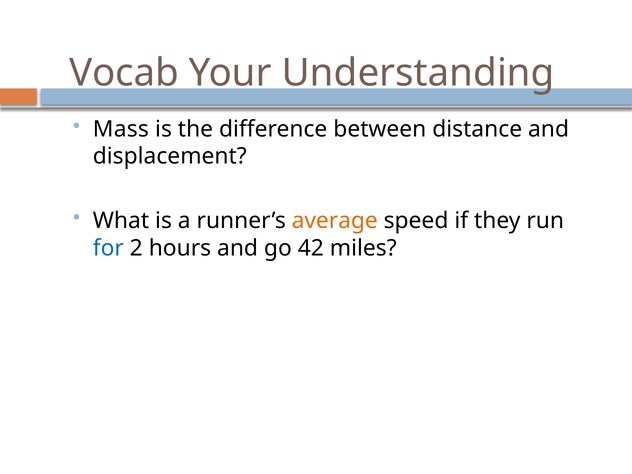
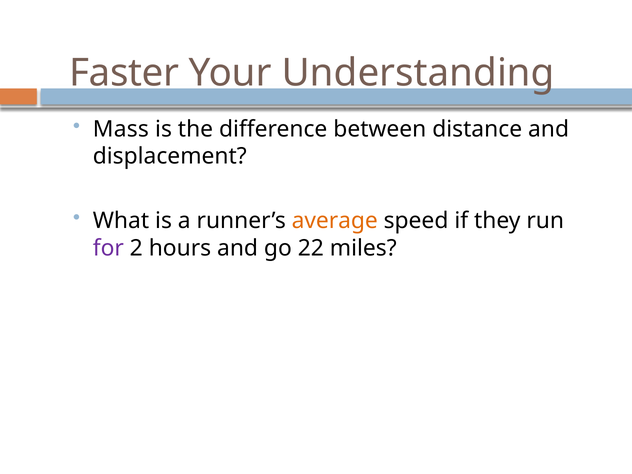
Vocab: Vocab -> Faster
for colour: blue -> purple
42: 42 -> 22
